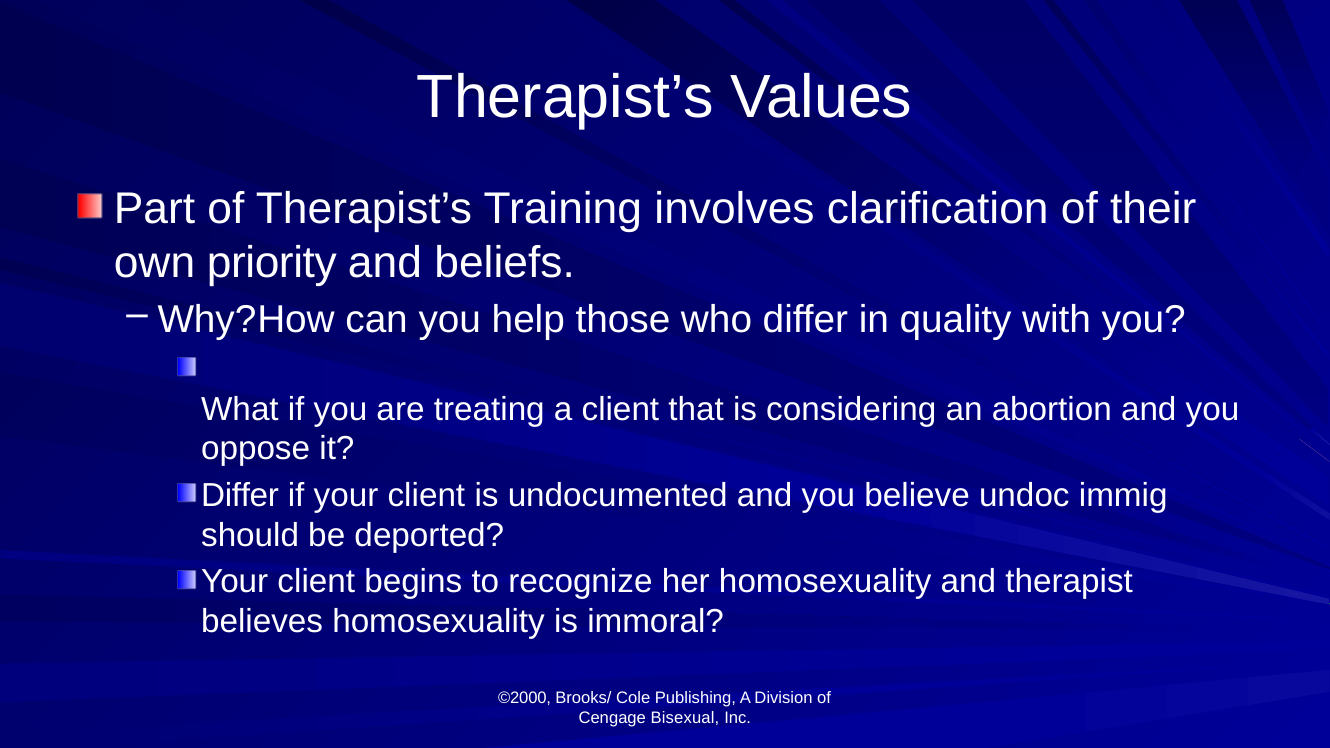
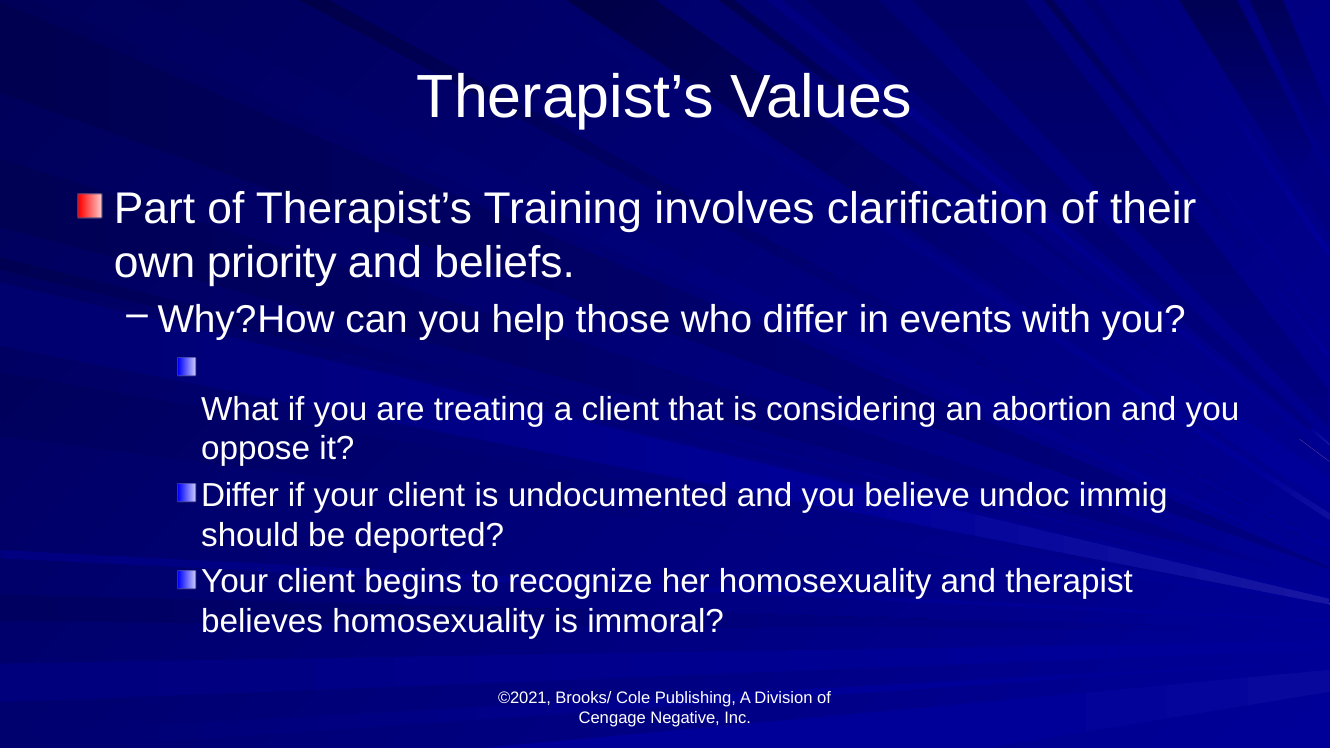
quality: quality -> events
©2000: ©2000 -> ©2021
Bisexual: Bisexual -> Negative
